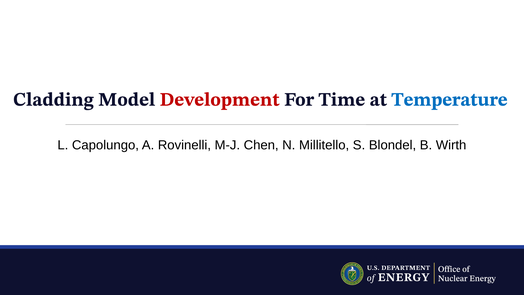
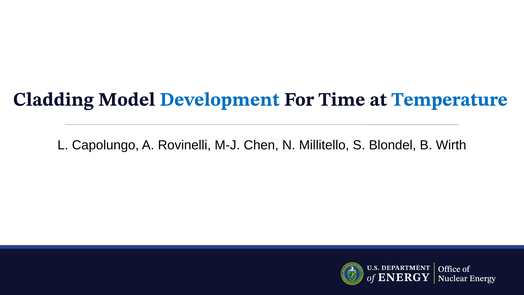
Development colour: red -> blue
